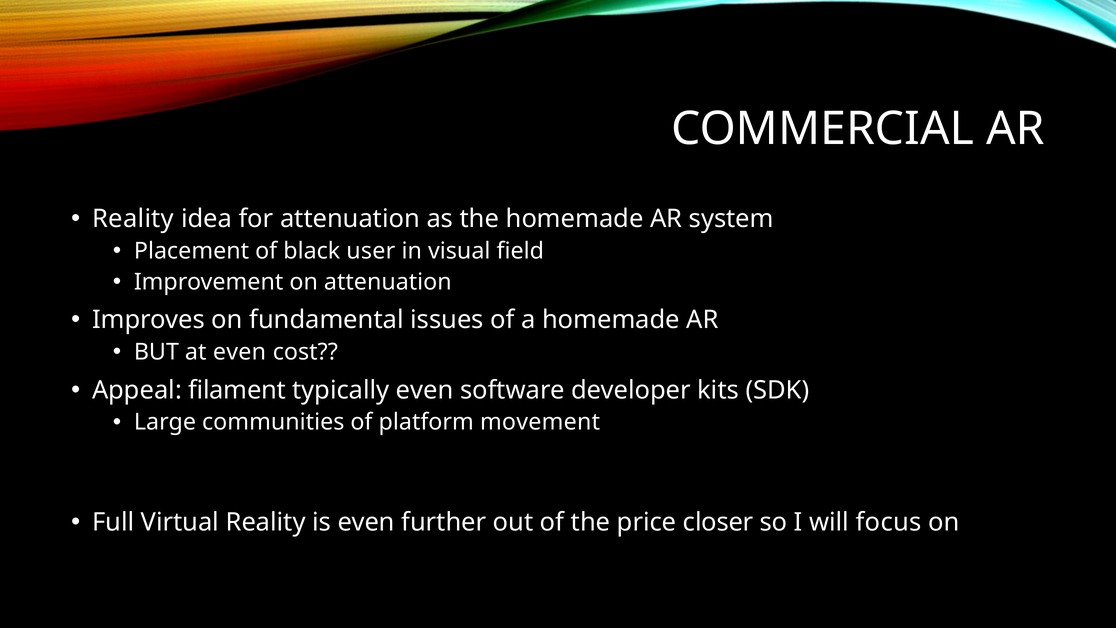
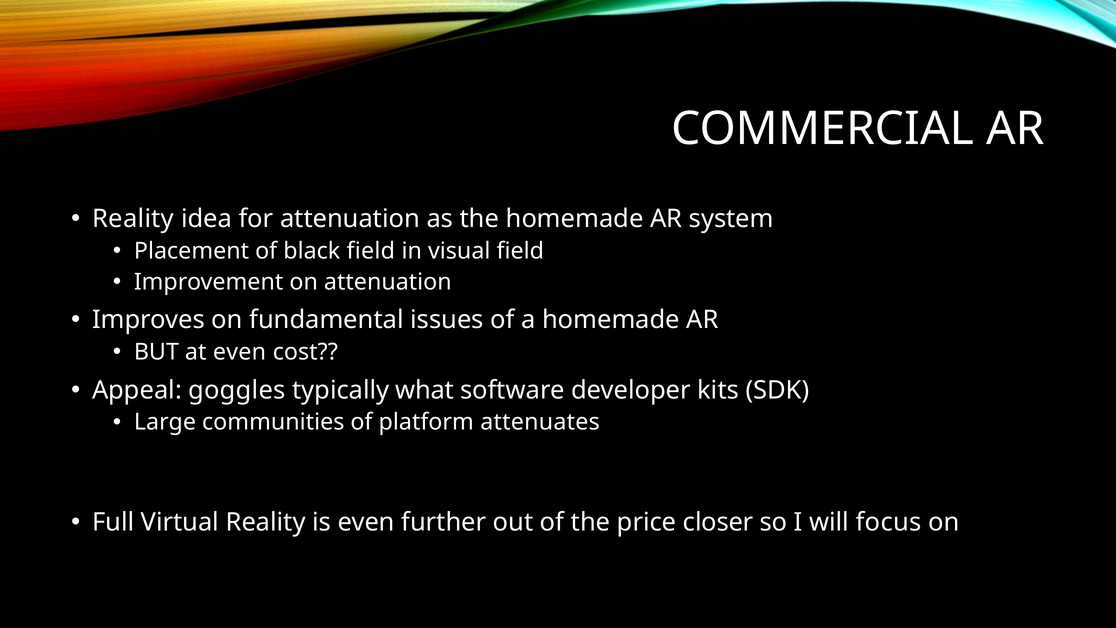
black user: user -> field
filament: filament -> goggles
typically even: even -> what
movement: movement -> attenuates
